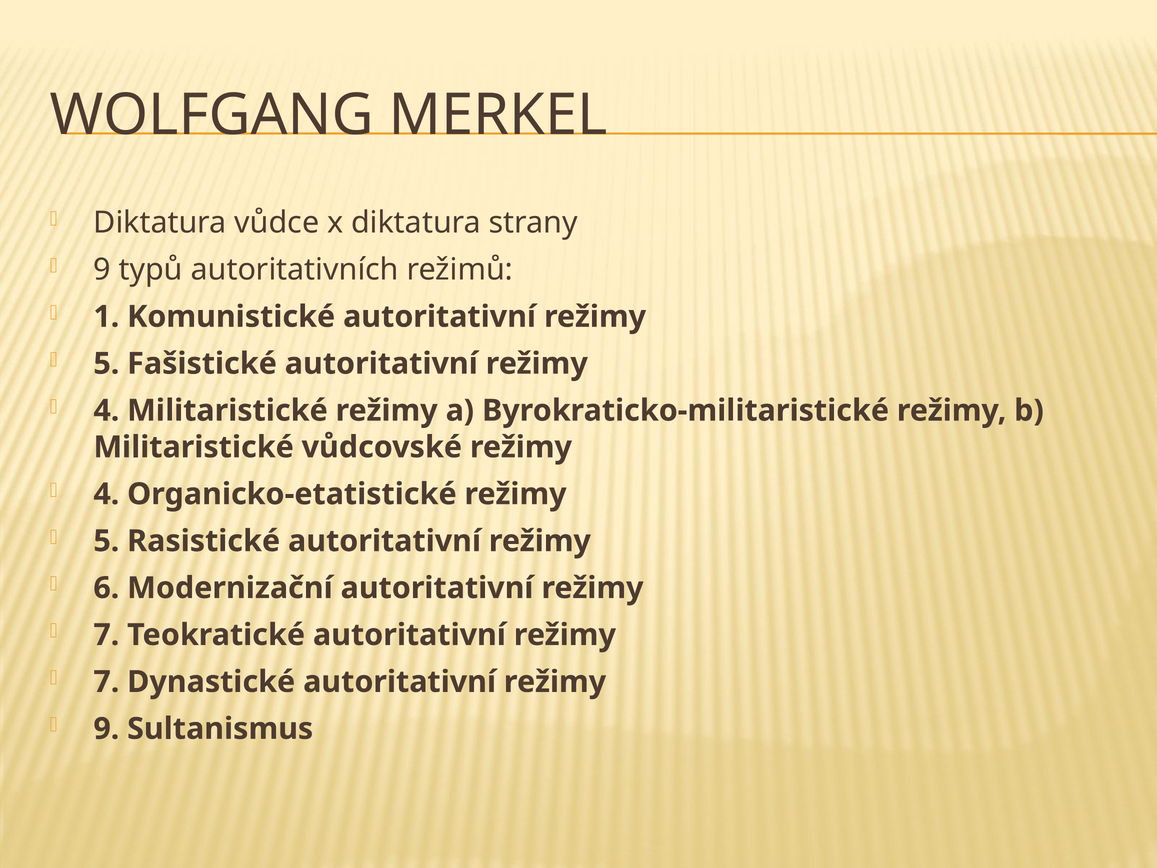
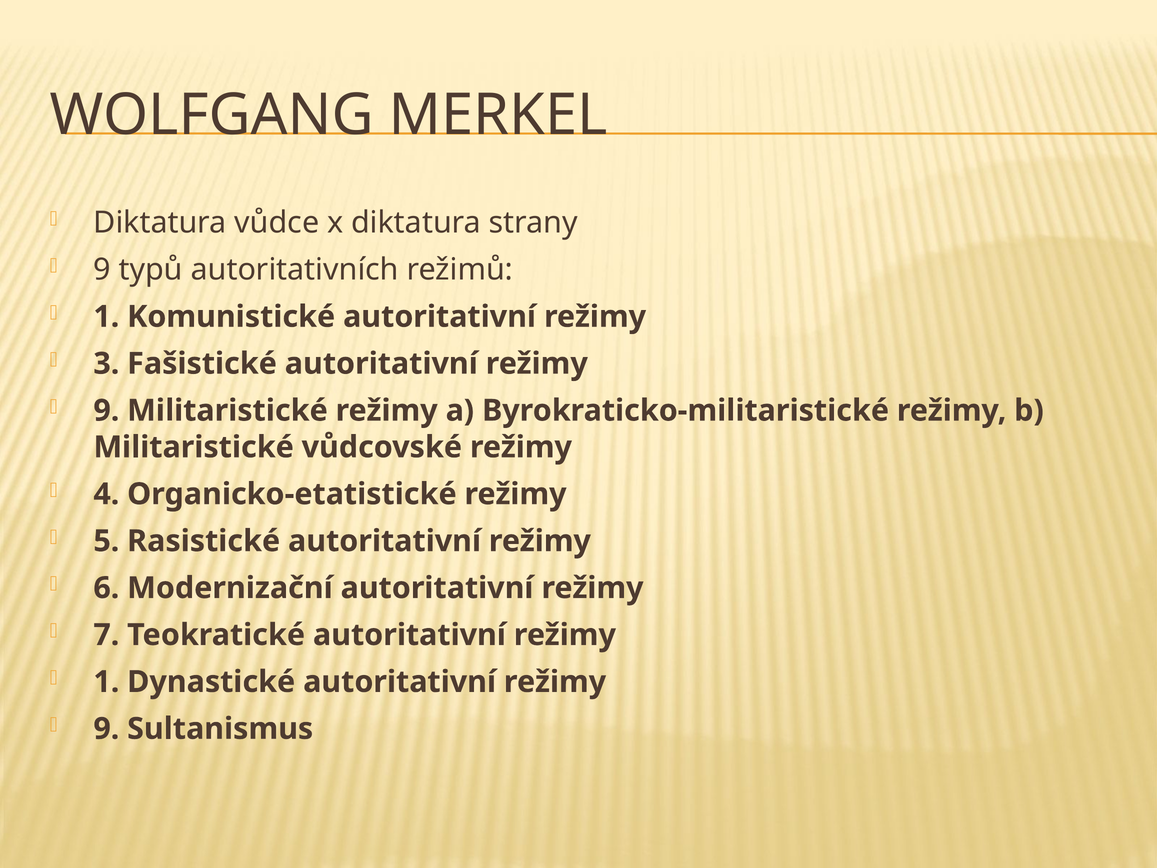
5 at (106, 364): 5 -> 3
4 at (106, 410): 4 -> 9
7 at (106, 682): 7 -> 1
